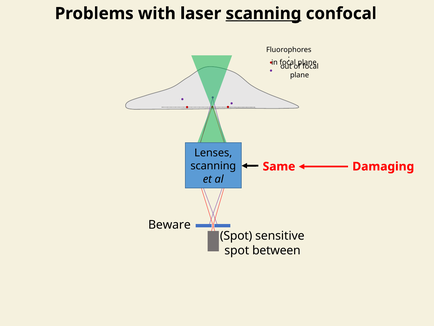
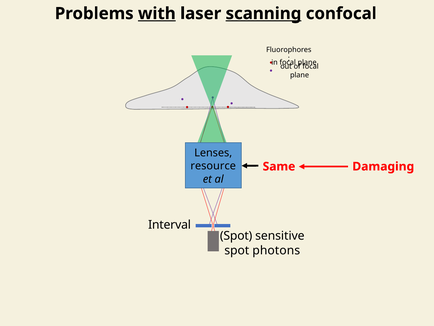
with underline: none -> present
scanning at (213, 166): scanning -> resource
Beware: Beware -> Interval
between: between -> photons
